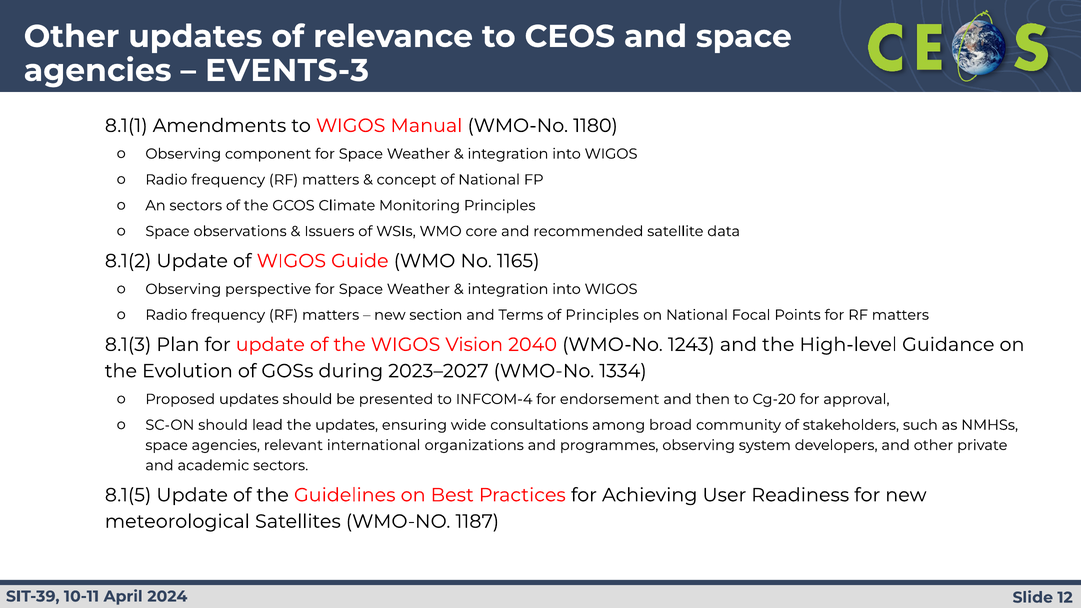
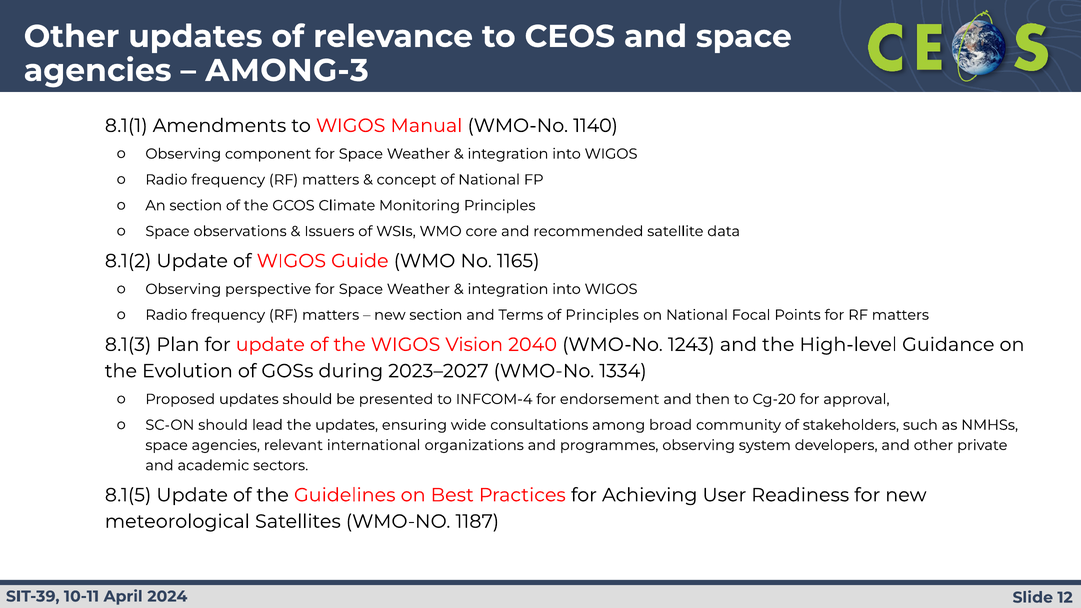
EVENTS-3: EVENTS-3 -> AMONG-3
1180: 1180 -> 1140
An sectors: sectors -> section
